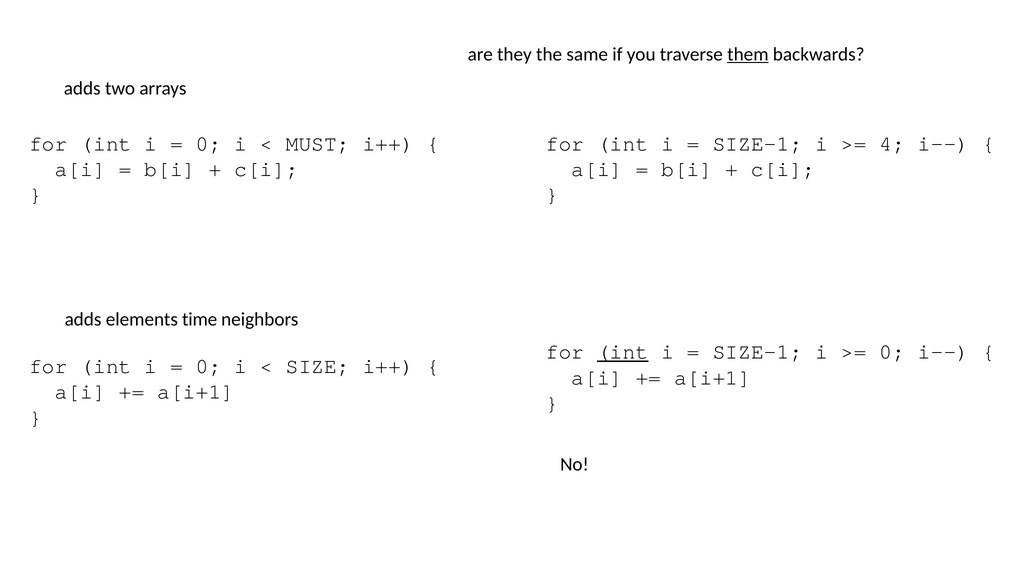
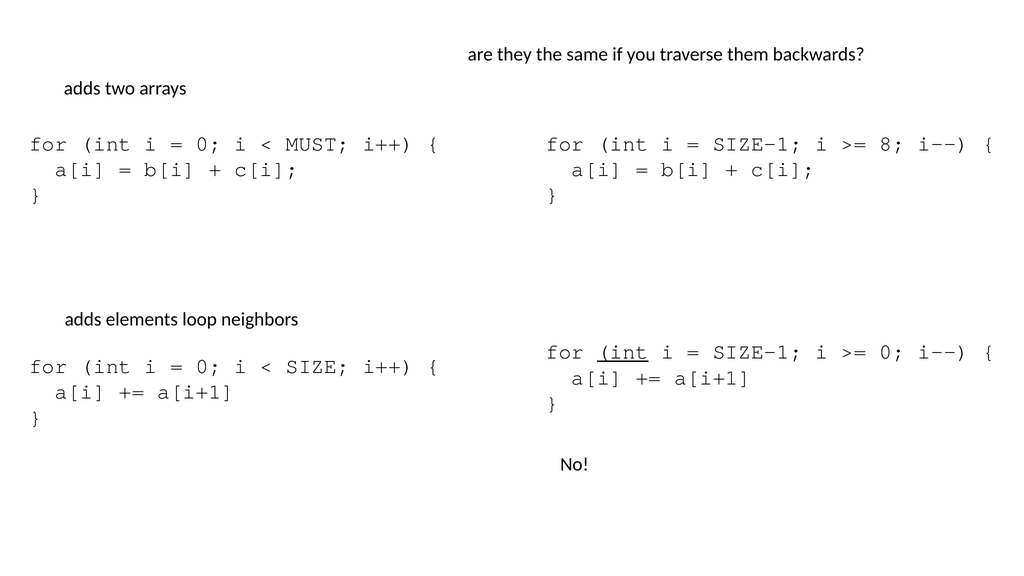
them underline: present -> none
4: 4 -> 8
time: time -> loop
